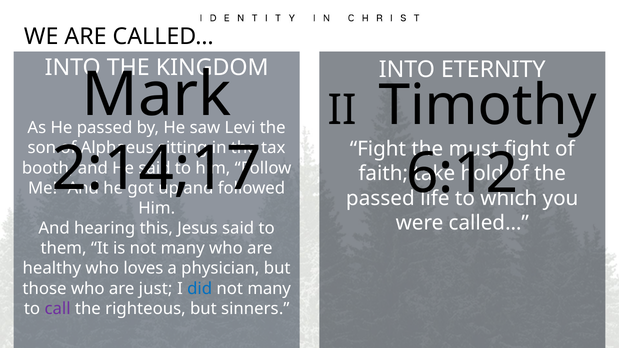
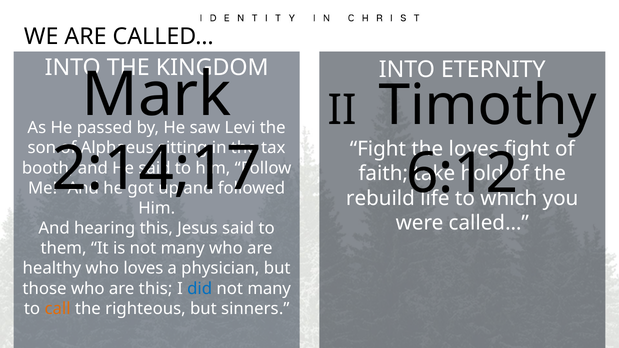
the must: must -> loves
passed at (380, 198): passed -> rebuild
are just: just -> this
call colour: purple -> orange
